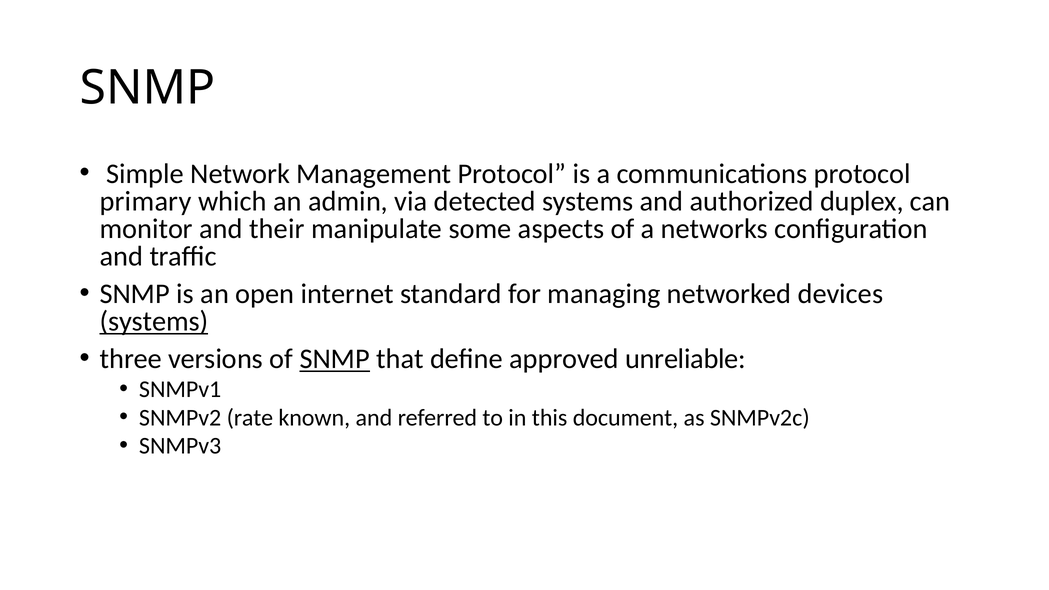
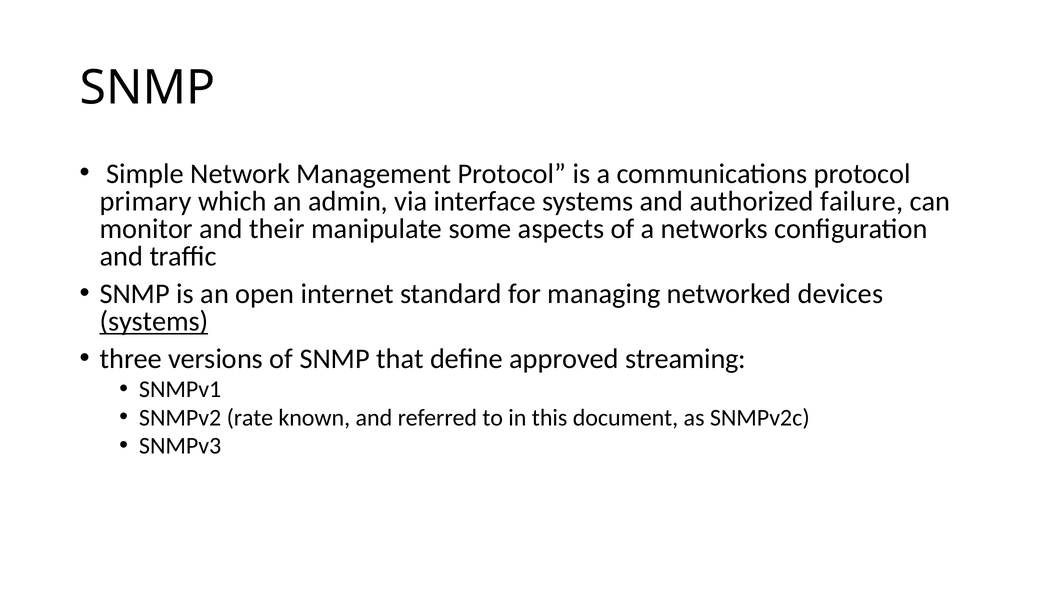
detected: detected -> interface
duplex: duplex -> failure
SNMP at (335, 359) underline: present -> none
unreliable: unreliable -> streaming
